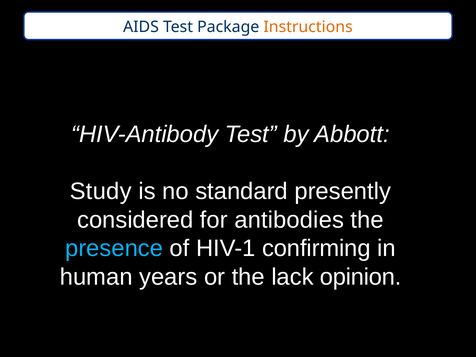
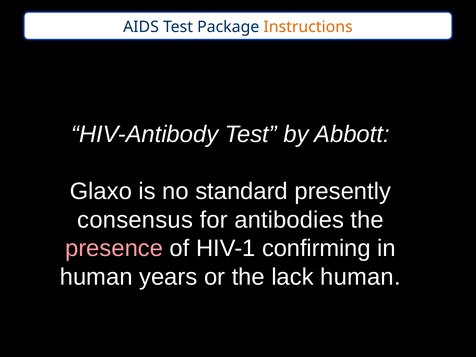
Study: Study -> Glaxo
considered: considered -> consensus
presence colour: light blue -> pink
lack opinion: opinion -> human
